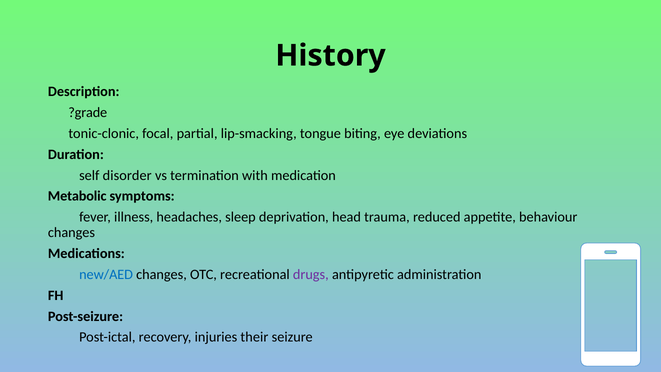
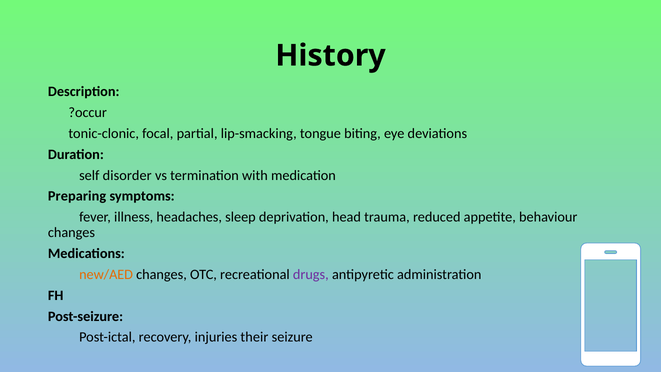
?grade: ?grade -> ?occur
Metabolic: Metabolic -> Preparing
new/AED colour: blue -> orange
